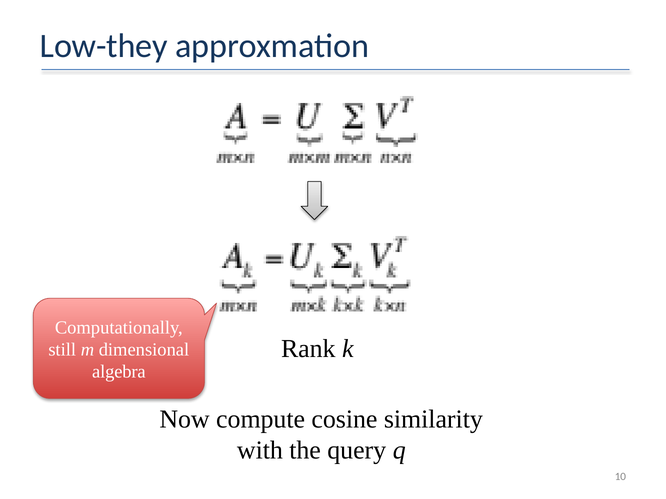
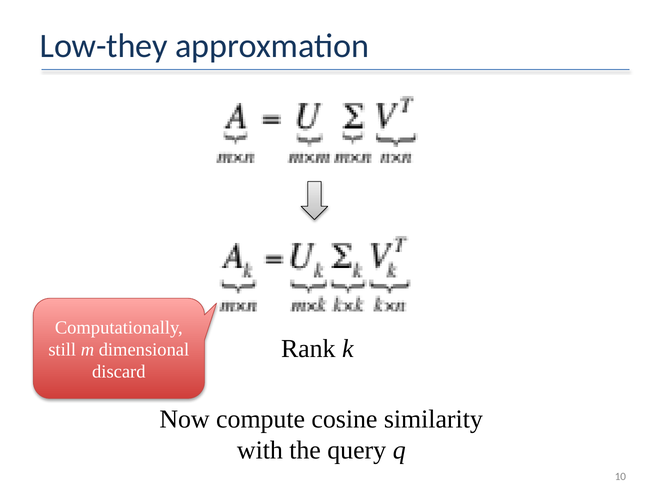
algebra: algebra -> discard
